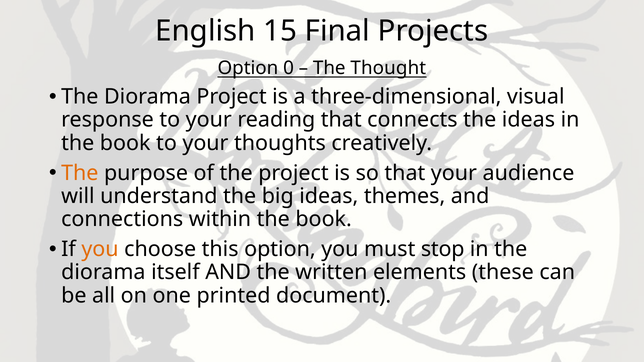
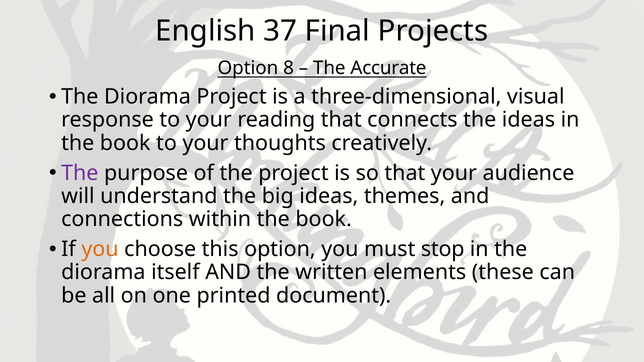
15: 15 -> 37
0: 0 -> 8
Thought: Thought -> Accurate
The at (80, 173) colour: orange -> purple
